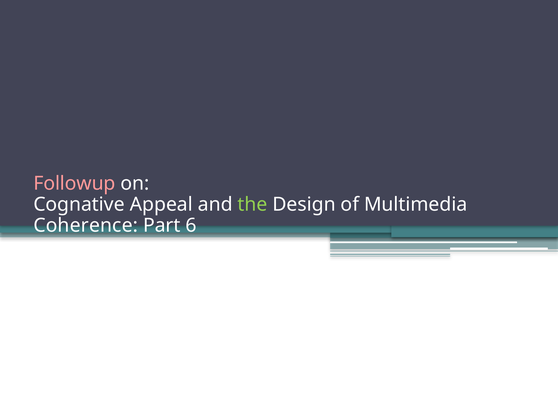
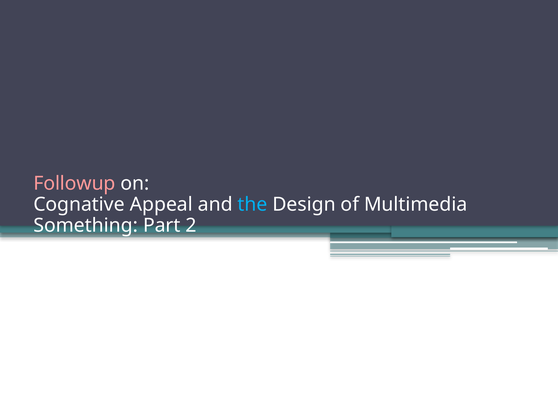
the colour: light green -> light blue
Coherence: Coherence -> Something
6: 6 -> 2
